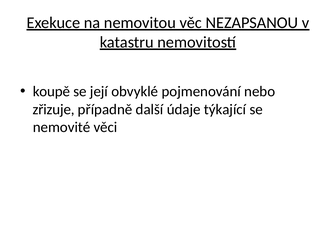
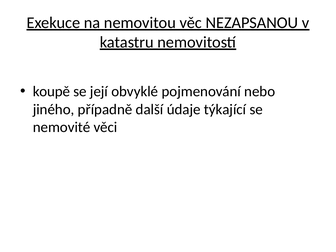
zřizuje: zřizuje -> jiného
